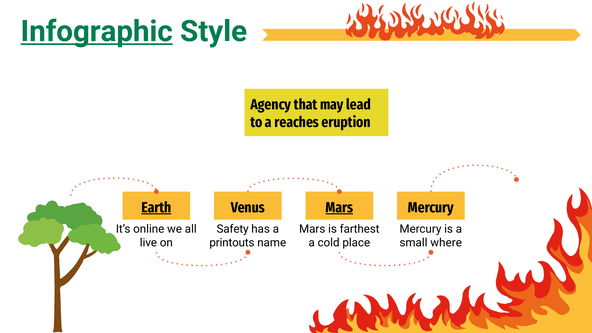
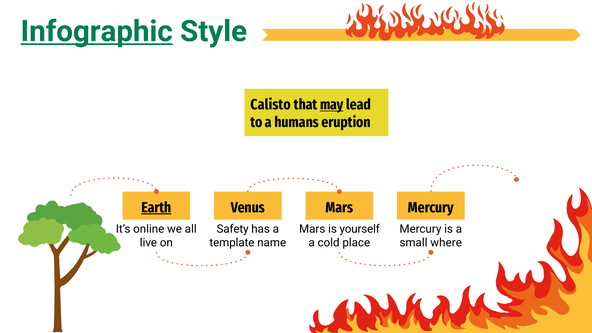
Agency: Agency -> Calisto
may underline: none -> present
reaches: reaches -> humans
Mars at (339, 207) underline: present -> none
farthest: farthest -> yourself
printouts: printouts -> template
